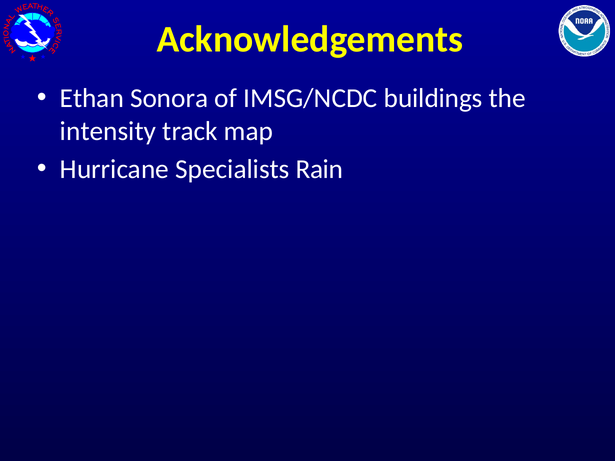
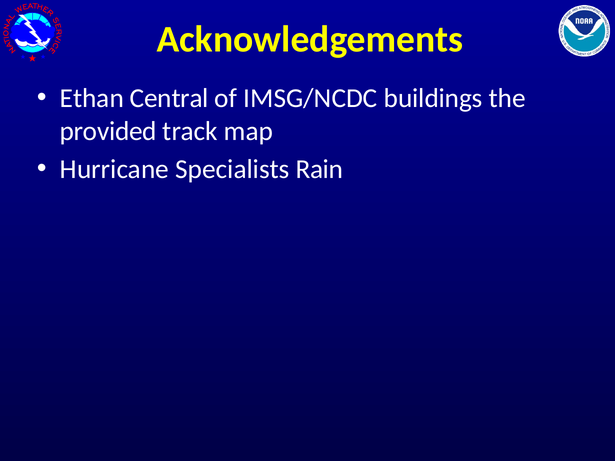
Sonora: Sonora -> Central
intensity: intensity -> provided
